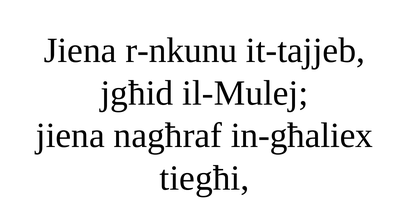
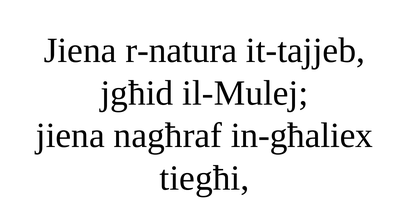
r-nkunu: r-nkunu -> r-natura
